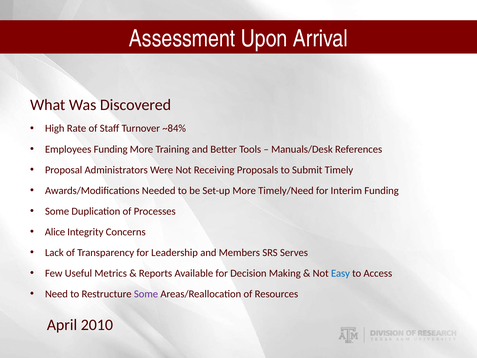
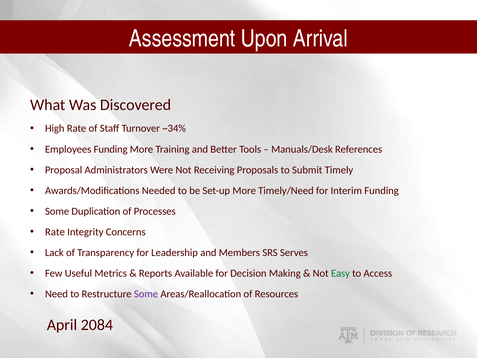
~84%: ~84% -> ~34%
Alice at (55, 232): Alice -> Rate
Easy colour: blue -> green
2010: 2010 -> 2084
